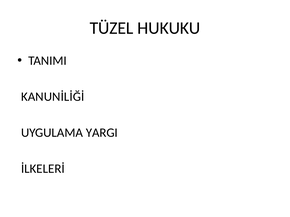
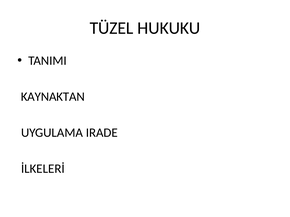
KANUNİLİĞİ: KANUNİLİĞİ -> KAYNAKTAN
YARGI: YARGI -> IRADE
